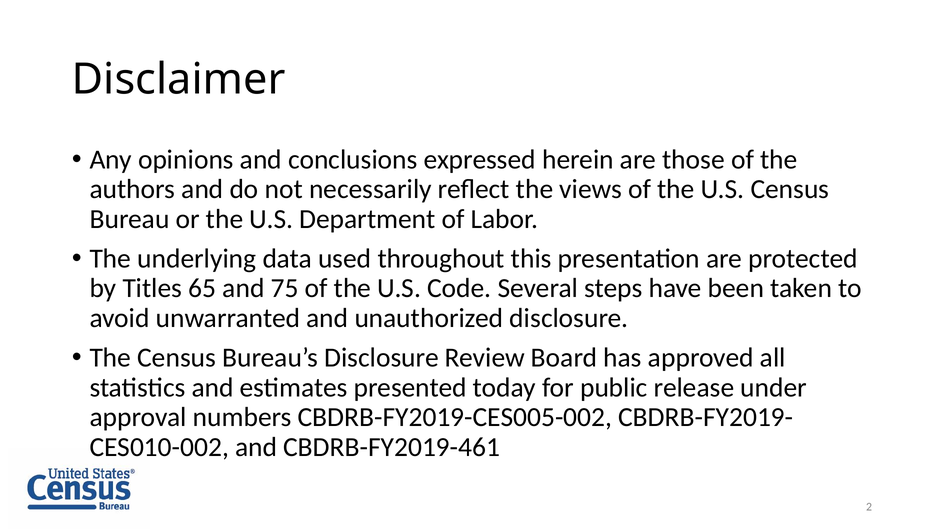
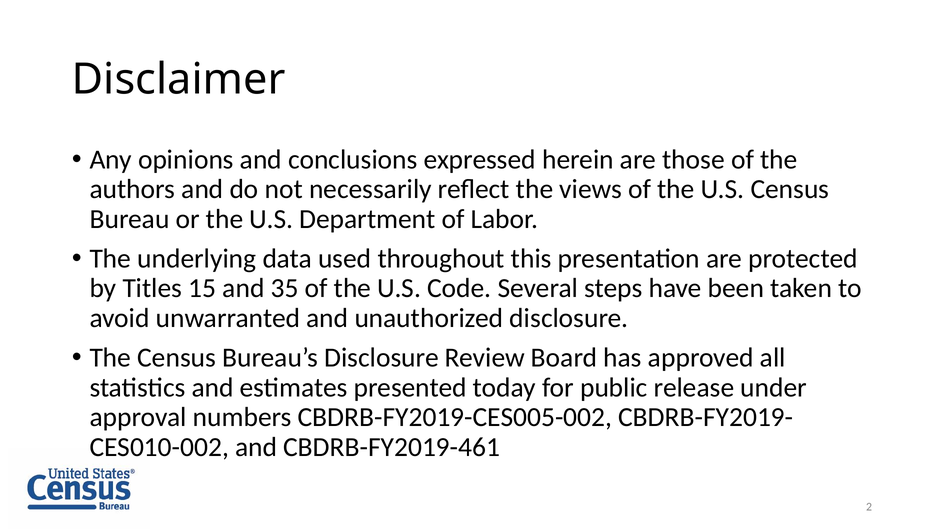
65: 65 -> 15
75: 75 -> 35
